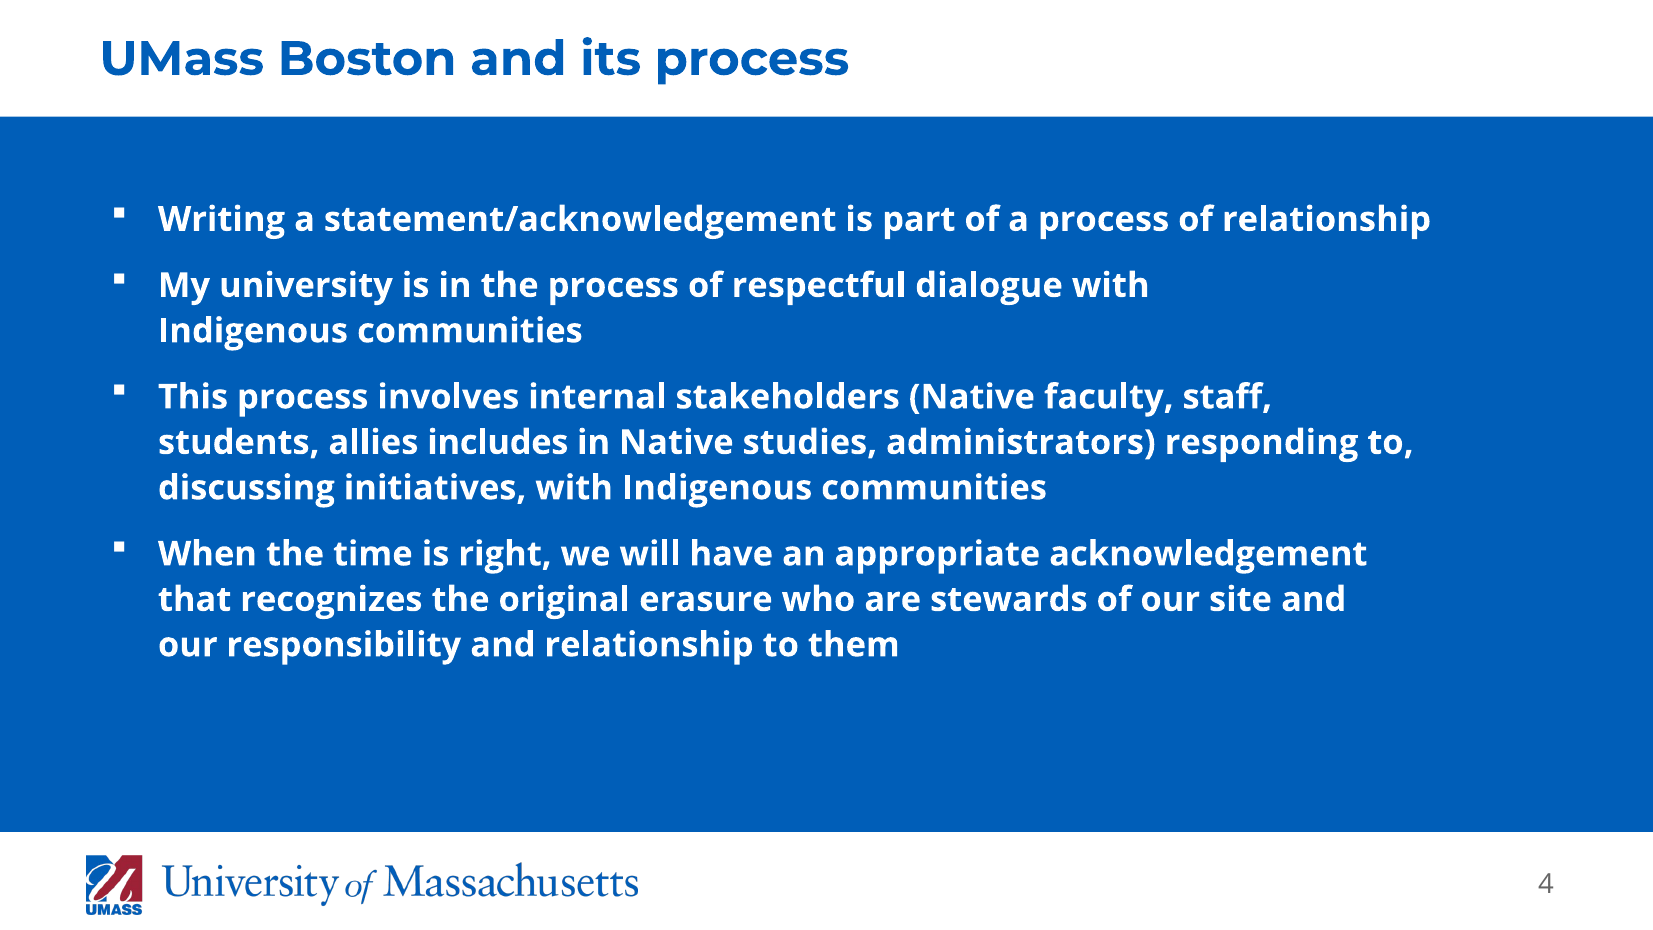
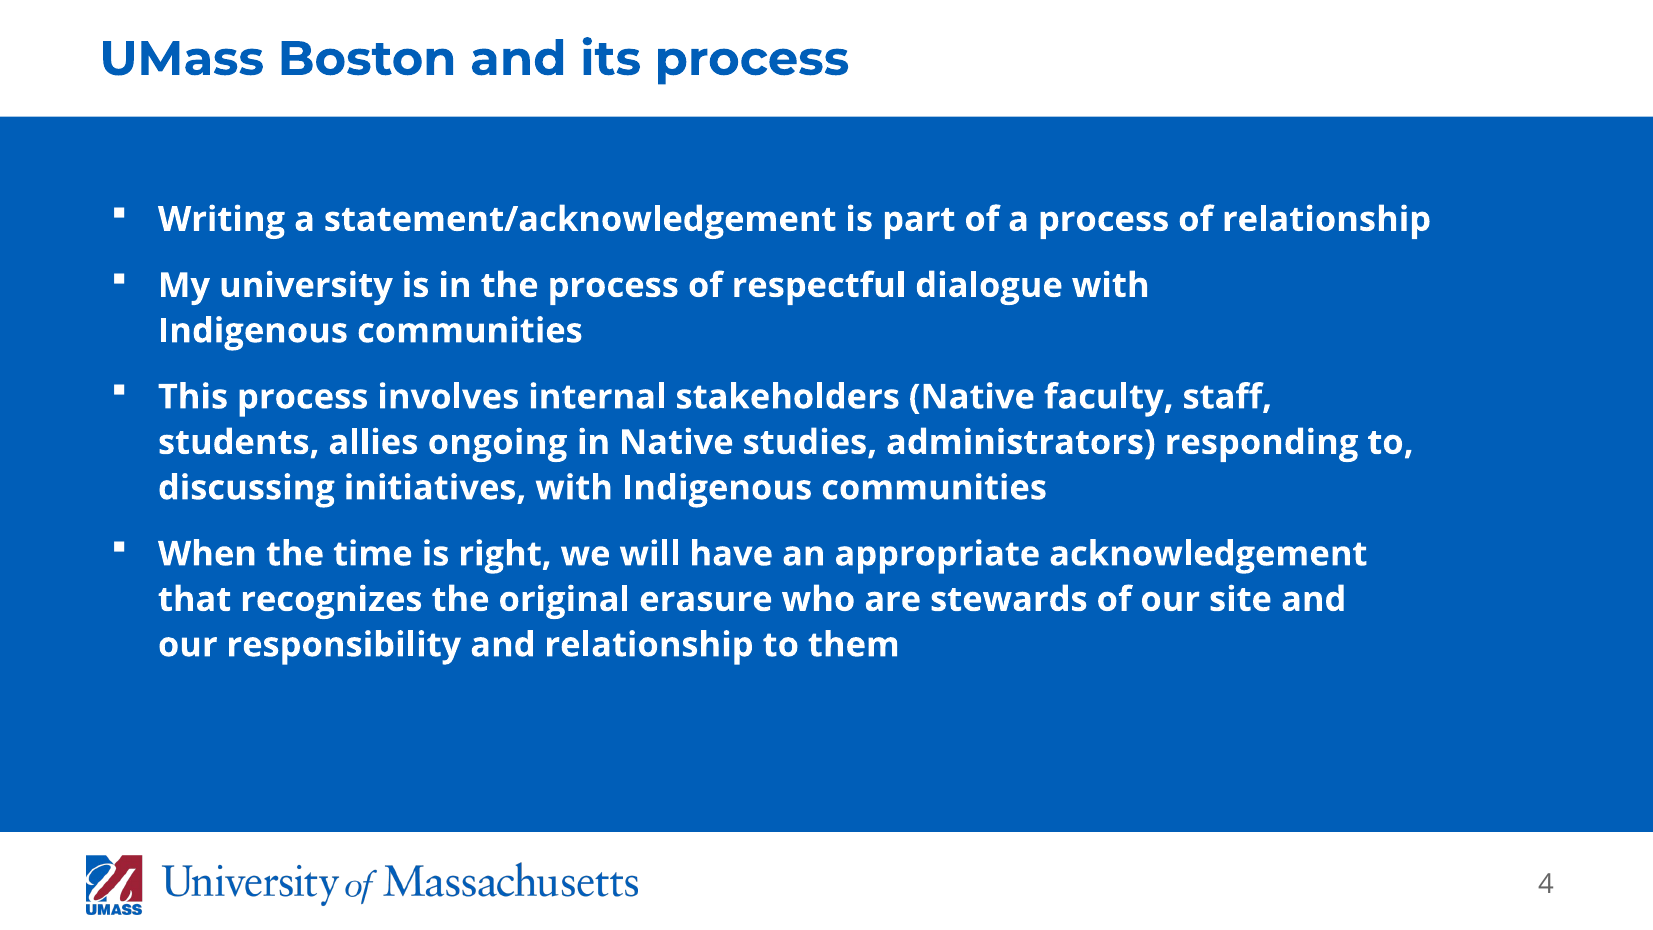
includes: includes -> ongoing
